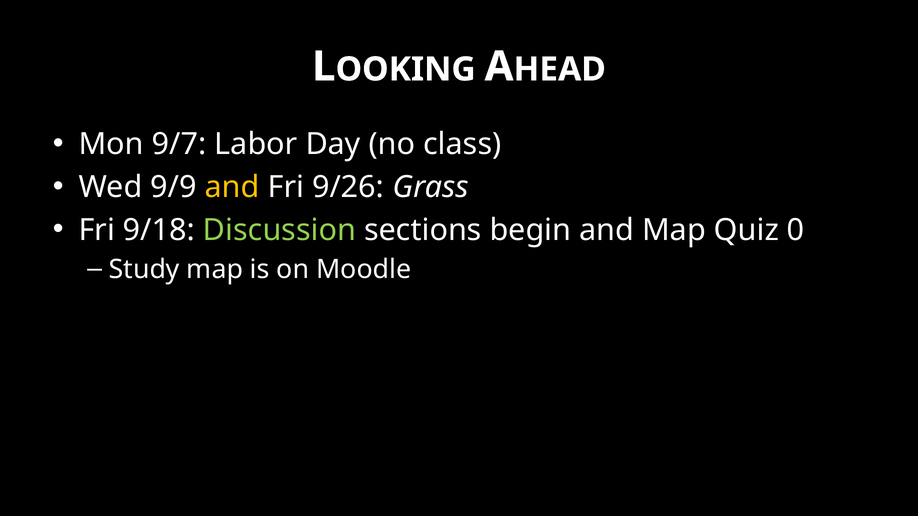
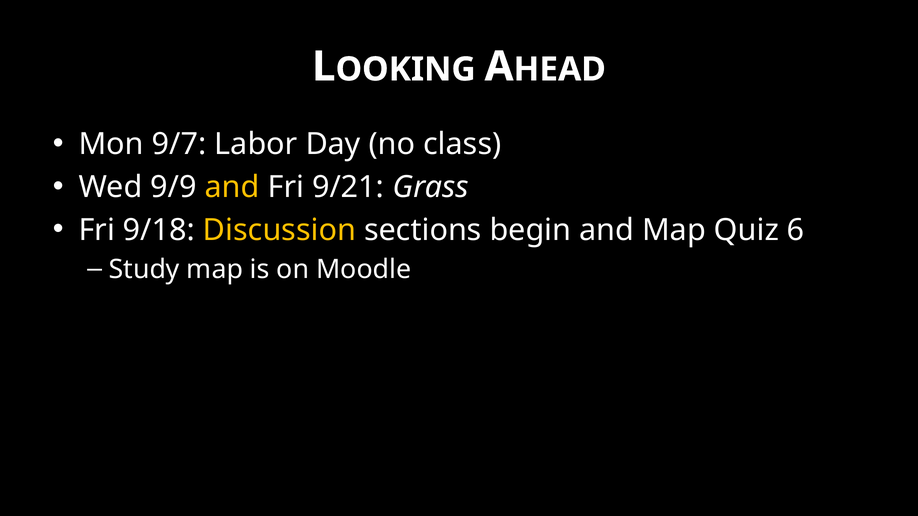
9/26: 9/26 -> 9/21
Discussion colour: light green -> yellow
0: 0 -> 6
